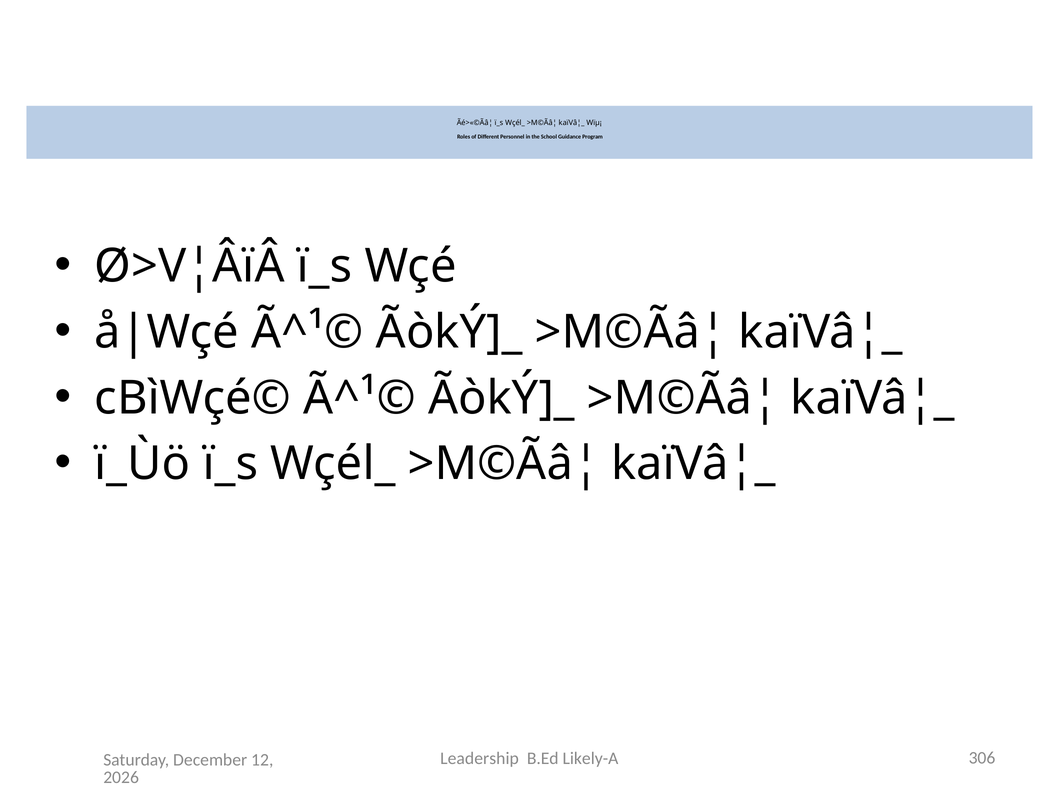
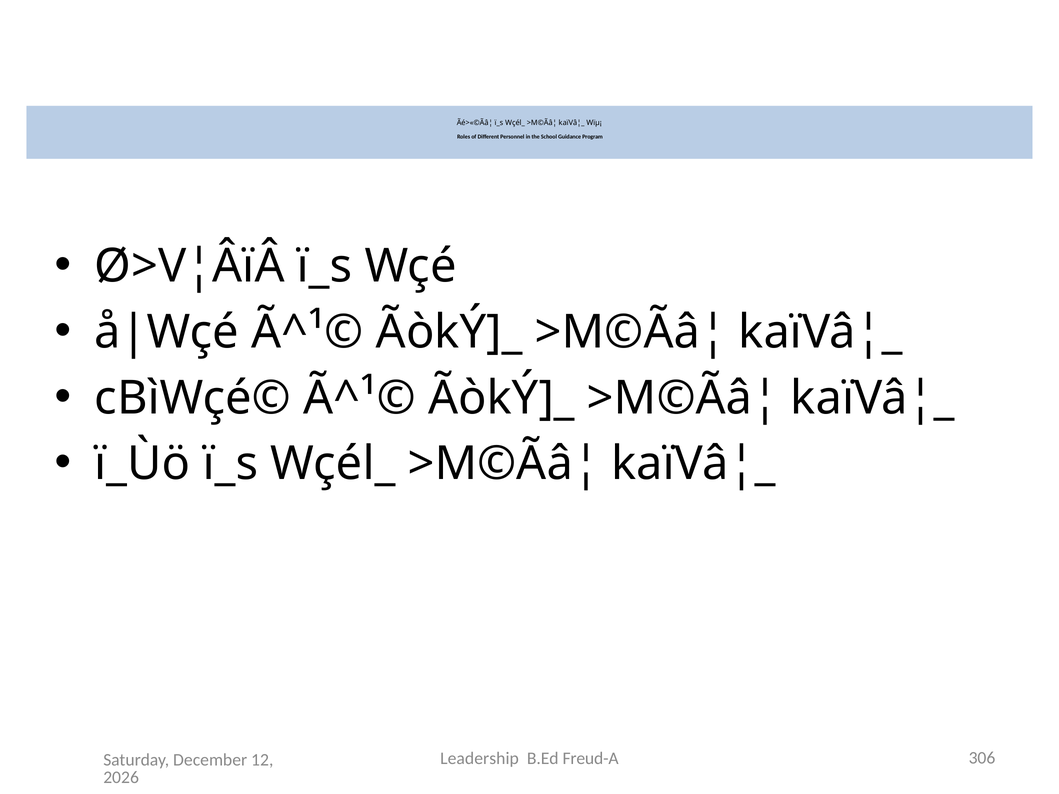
Likely-A: Likely-A -> Freud-A
